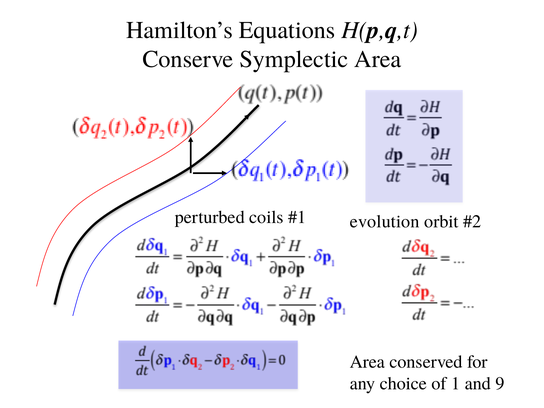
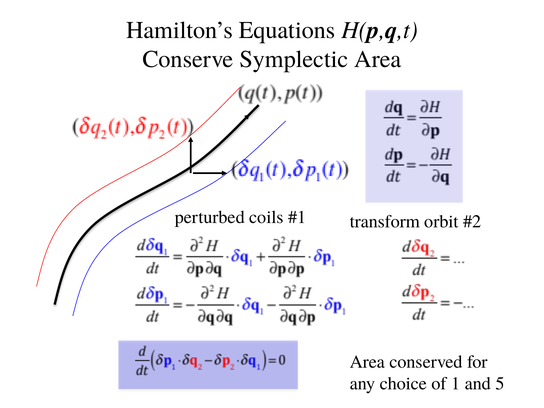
evolution: evolution -> transform
9: 9 -> 5
